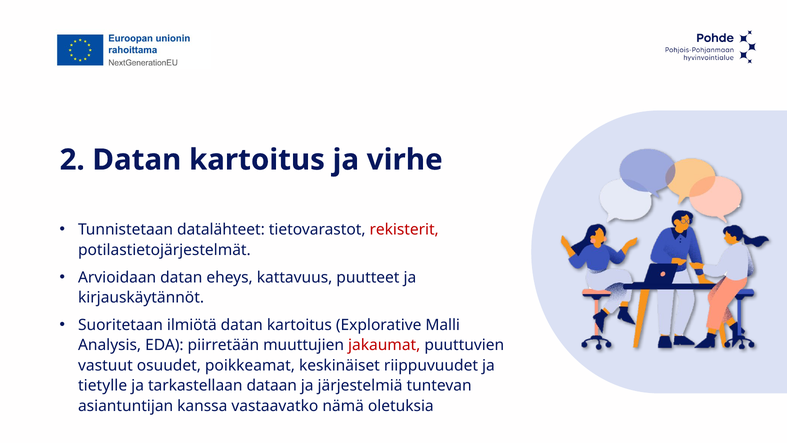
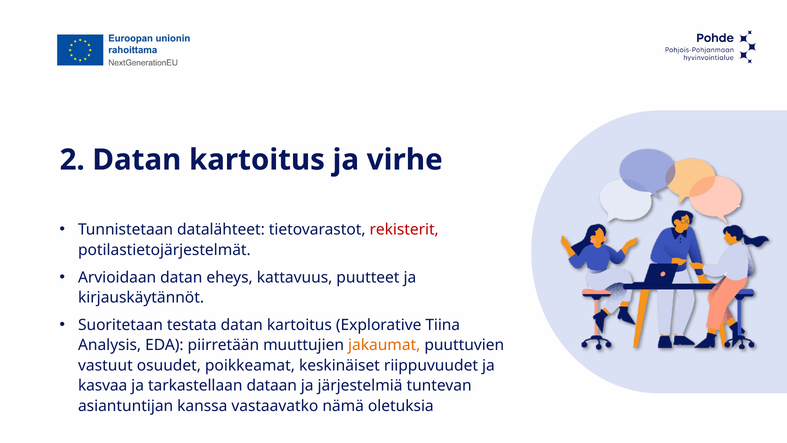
ilmiötä: ilmiötä -> testata
Malli: Malli -> Tiina
jakaumat colour: red -> orange
tietylle: tietylle -> kasvaa
